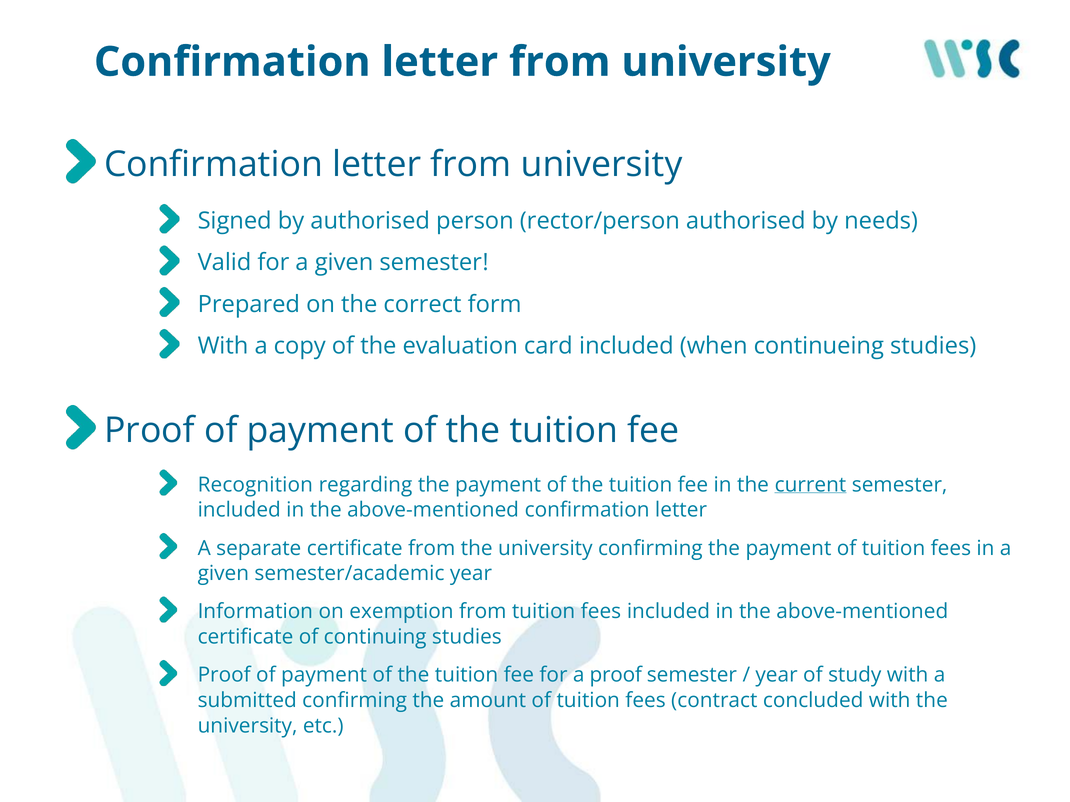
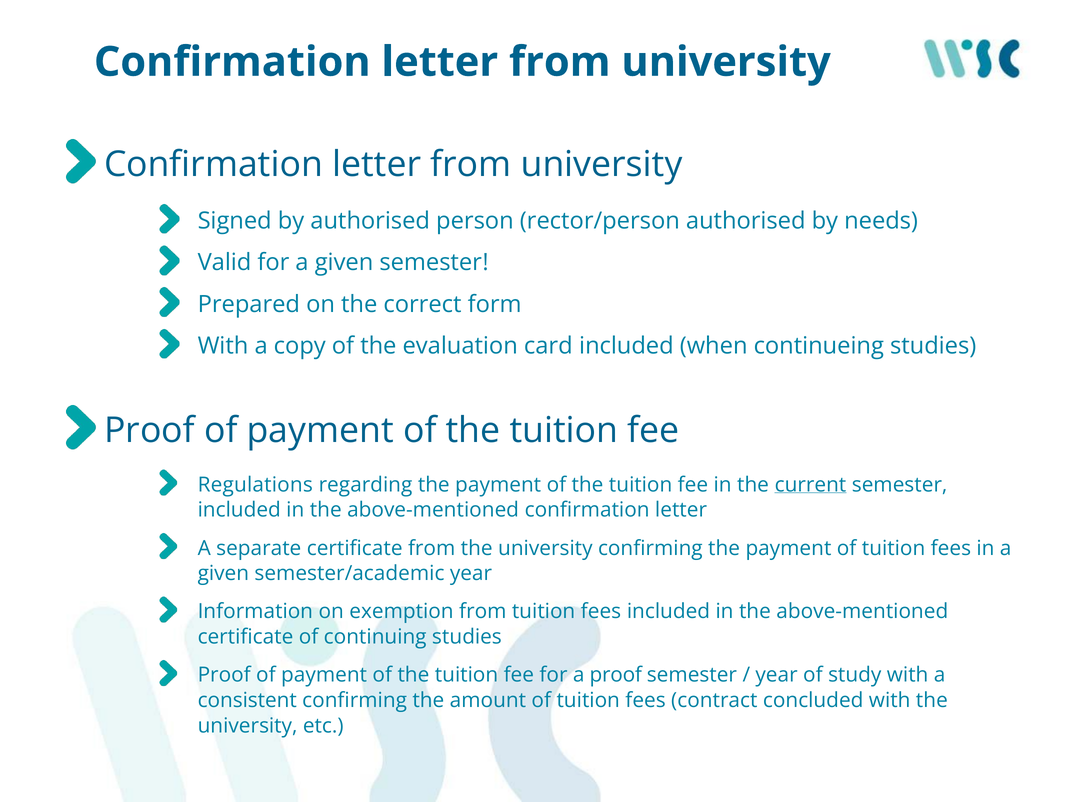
Recognition: Recognition -> Regulations
submitted: submitted -> consistent
